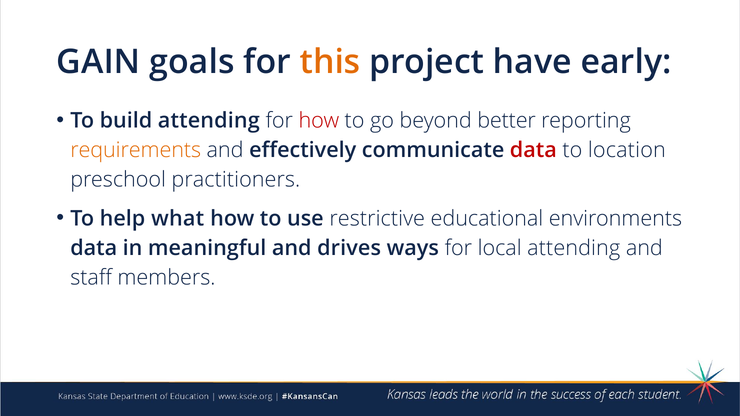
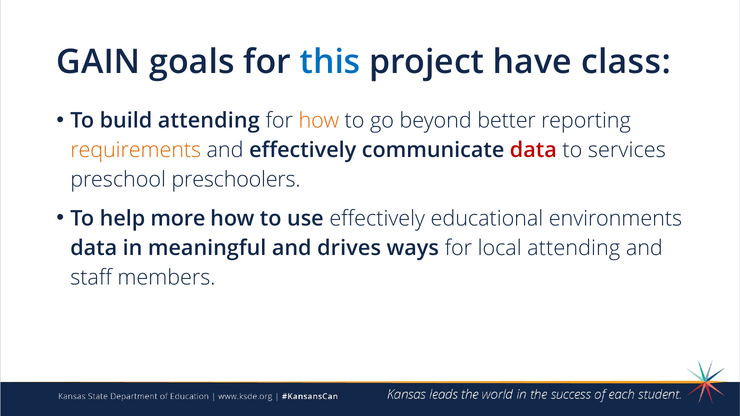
this colour: orange -> blue
early: early -> class
how at (319, 121) colour: red -> orange
location: location -> services
practitioners: practitioners -> preschoolers
what: what -> more
use restrictive: restrictive -> effectively
